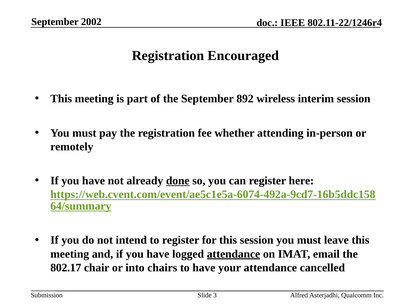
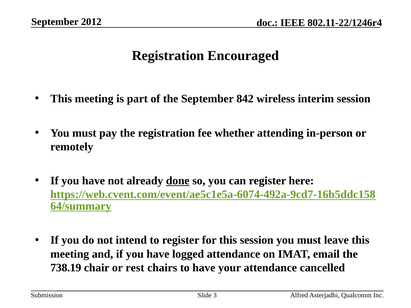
2002: 2002 -> 2012
892: 892 -> 842
attendance at (234, 254) underline: present -> none
802.17: 802.17 -> 738.19
into: into -> rest
